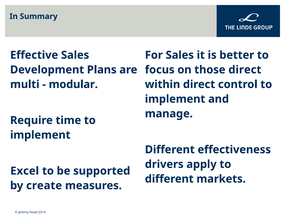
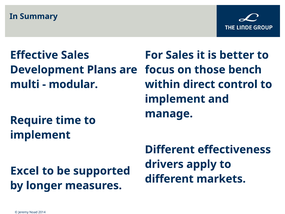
those direct: direct -> bench
create: create -> longer
